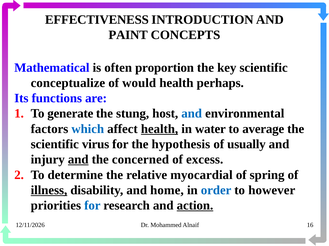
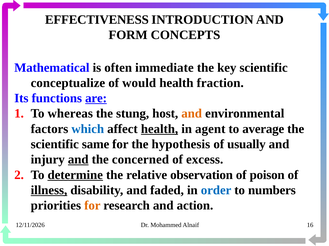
PAINT: PAINT -> FORM
proportion: proportion -> immediate
perhaps: perhaps -> fraction
are underline: none -> present
generate: generate -> whereas
and at (192, 114) colour: blue -> orange
water: water -> agent
virus: virus -> same
determine underline: none -> present
myocardial: myocardial -> observation
spring: spring -> poison
home: home -> faded
however: however -> numbers
for at (92, 206) colour: blue -> orange
action underline: present -> none
